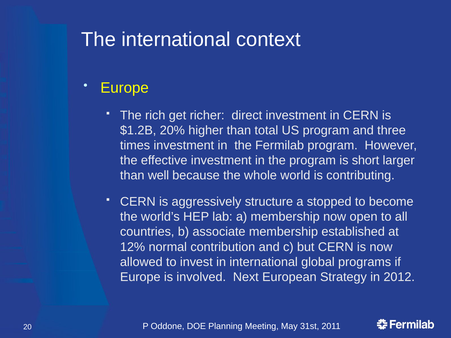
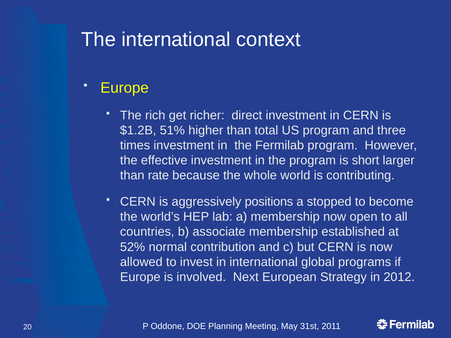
20%: 20% -> 51%
well: well -> rate
structure: structure -> positions
12%: 12% -> 52%
